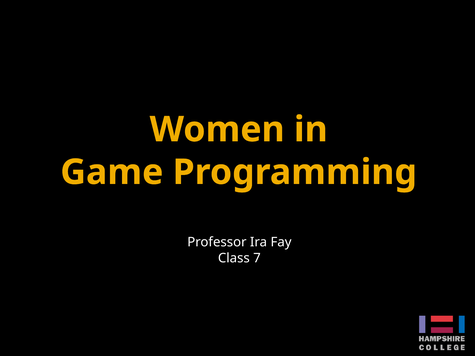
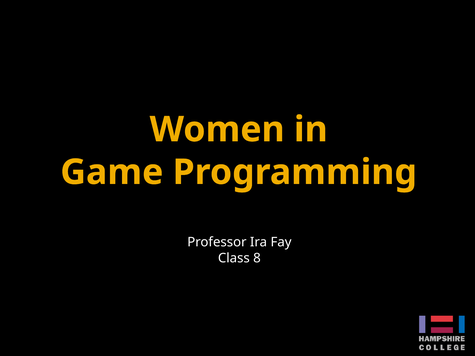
7: 7 -> 8
